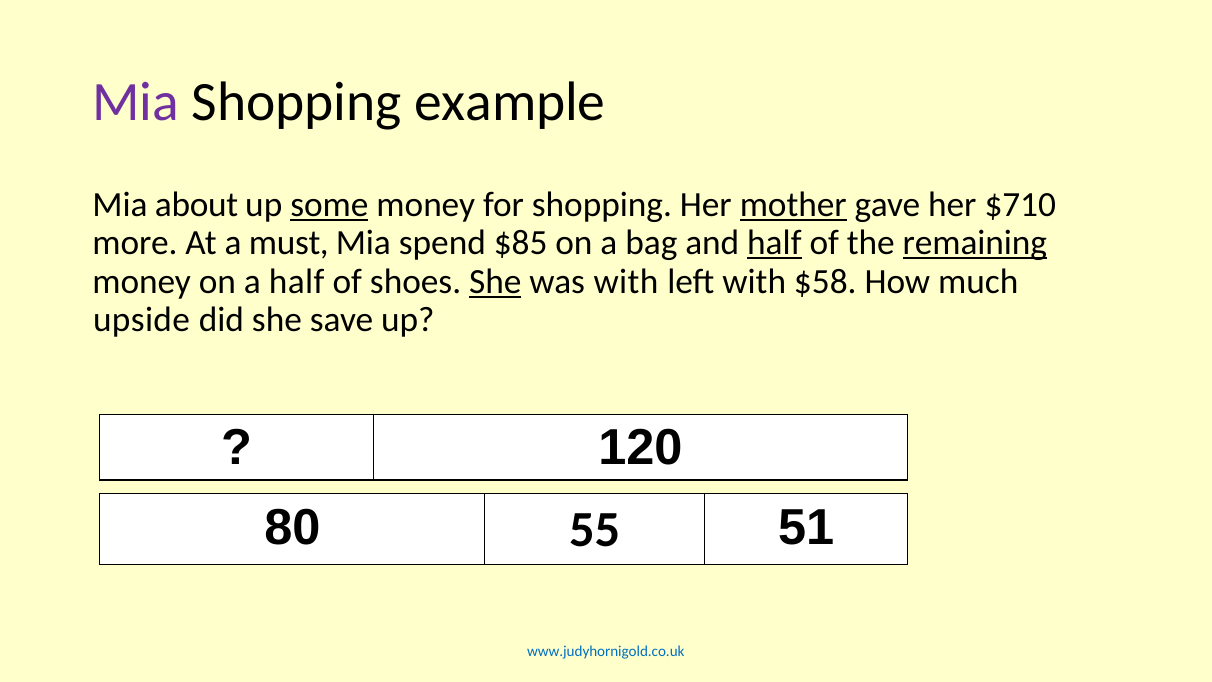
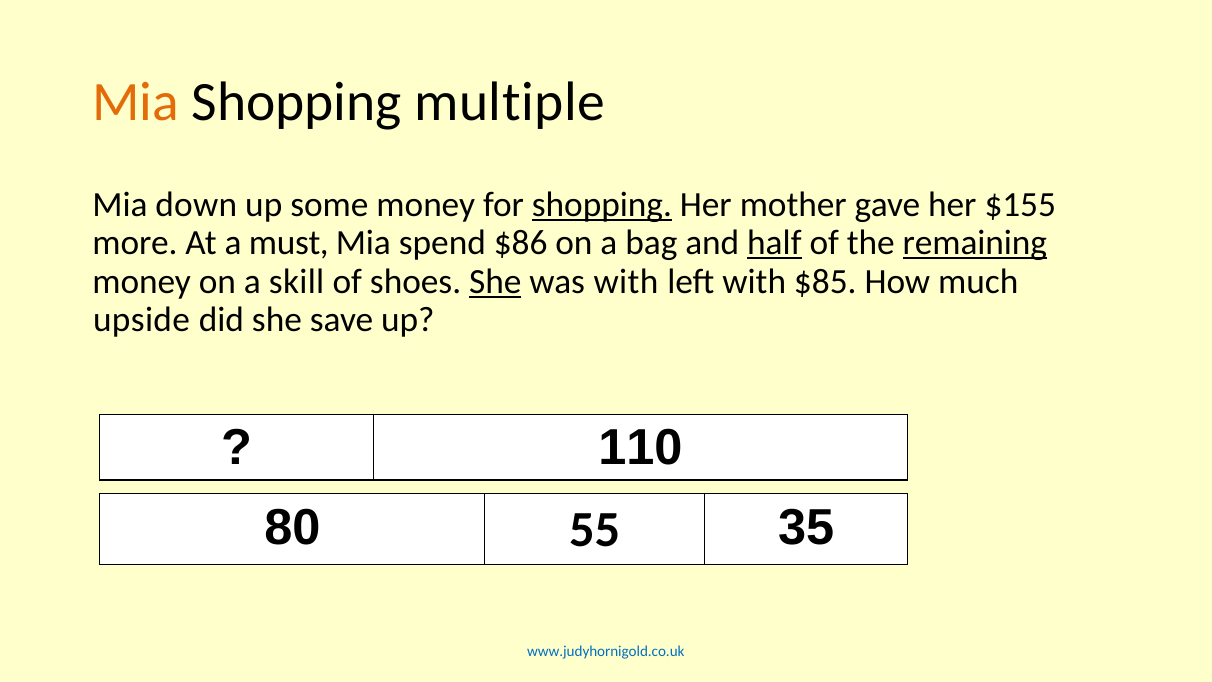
Mia at (136, 102) colour: purple -> orange
example: example -> multiple
about: about -> down
some underline: present -> none
shopping at (602, 205) underline: none -> present
mother underline: present -> none
$710: $710 -> $155
$85: $85 -> $86
a half: half -> skill
$58: $58 -> $85
120: 120 -> 110
51: 51 -> 35
